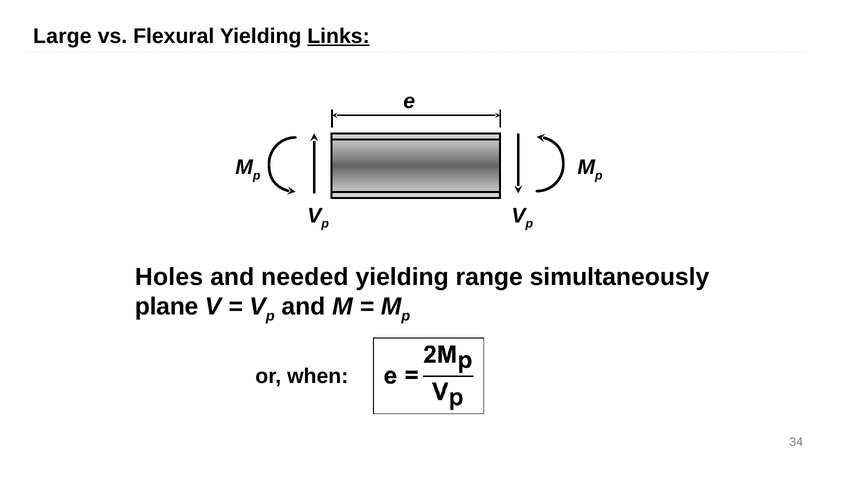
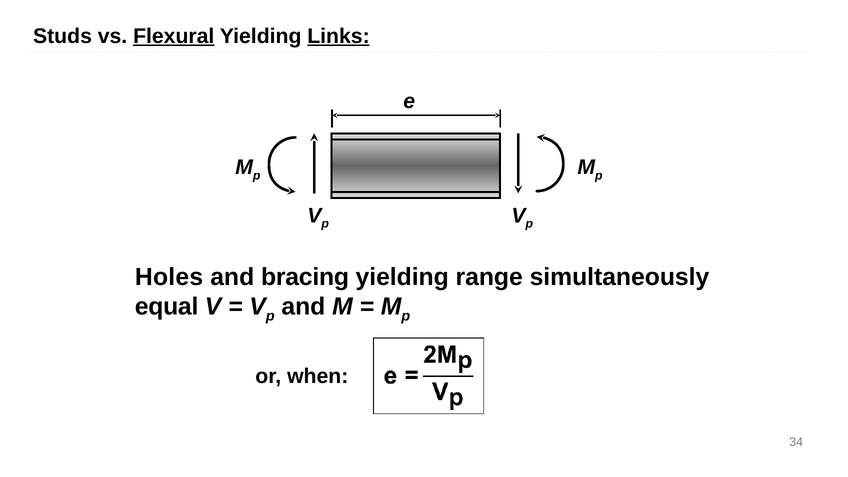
Large: Large -> Studs
Flexural underline: none -> present
needed: needed -> bracing
plane: plane -> equal
